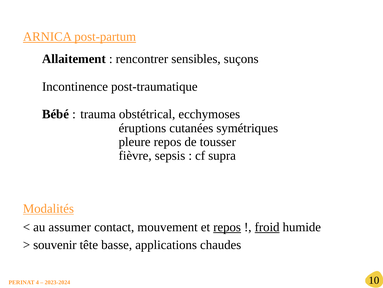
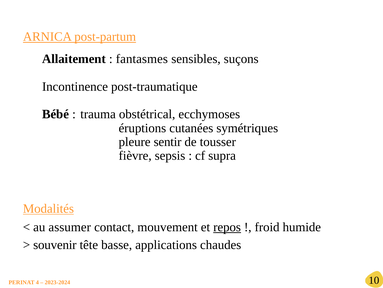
rencontrer: rencontrer -> fantasmes
pleure repos: repos -> sentir
froid underline: present -> none
